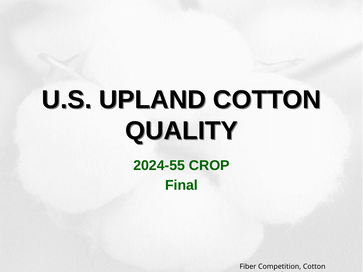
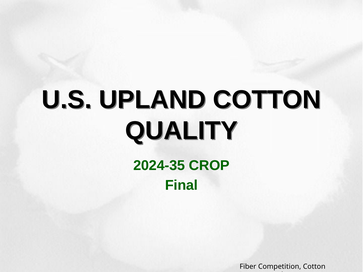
2024-55: 2024-55 -> 2024-35
